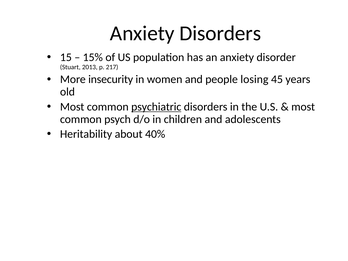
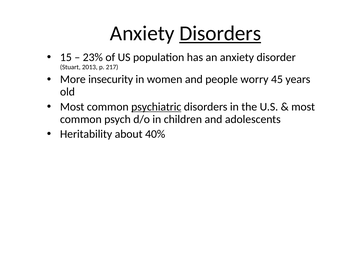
Disorders at (220, 33) underline: none -> present
15%: 15% -> 23%
losing: losing -> worry
